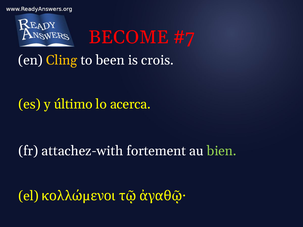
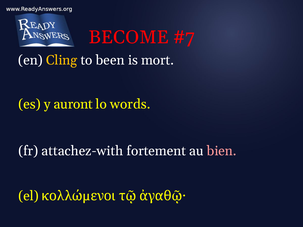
crois: crois -> mort
último: último -> auront
acerca: acerca -> words
bien colour: light green -> pink
